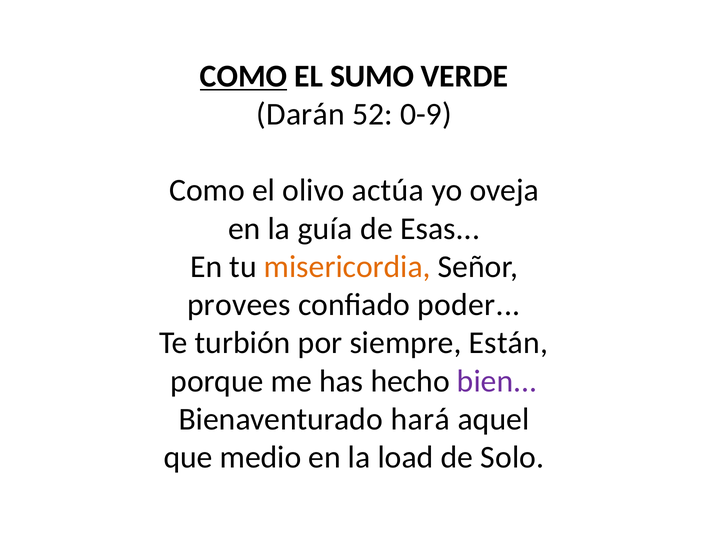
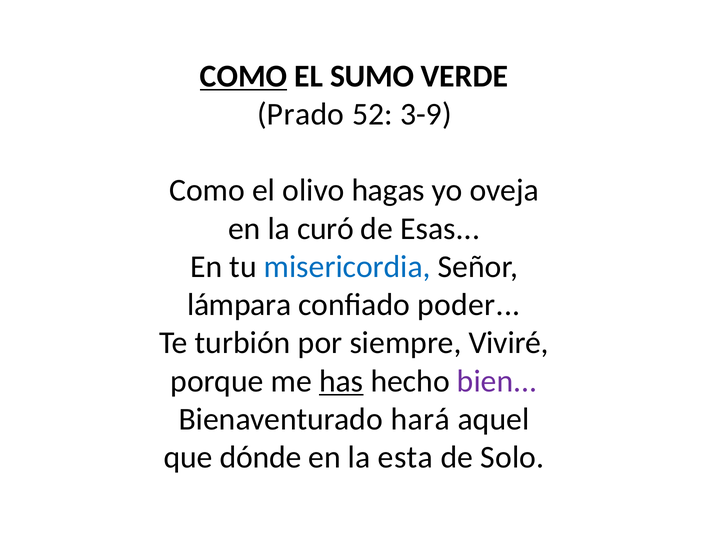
Darán: Darán -> Prado
0-9: 0-9 -> 3-9
actúa: actúa -> hagas
guía: guía -> curó
misericordia colour: orange -> blue
provees: provees -> lámpara
Están: Están -> Viviré
has underline: none -> present
medio: medio -> dónde
load: load -> esta
